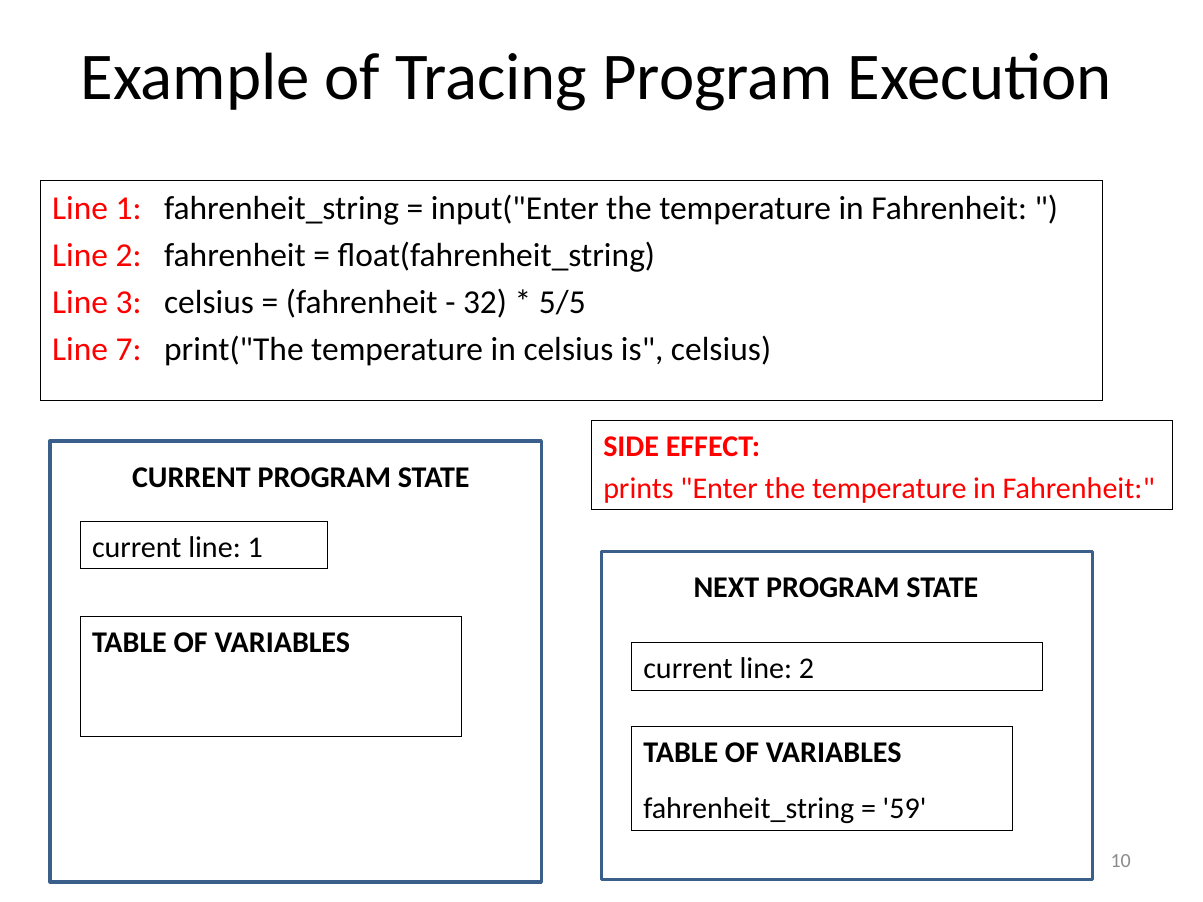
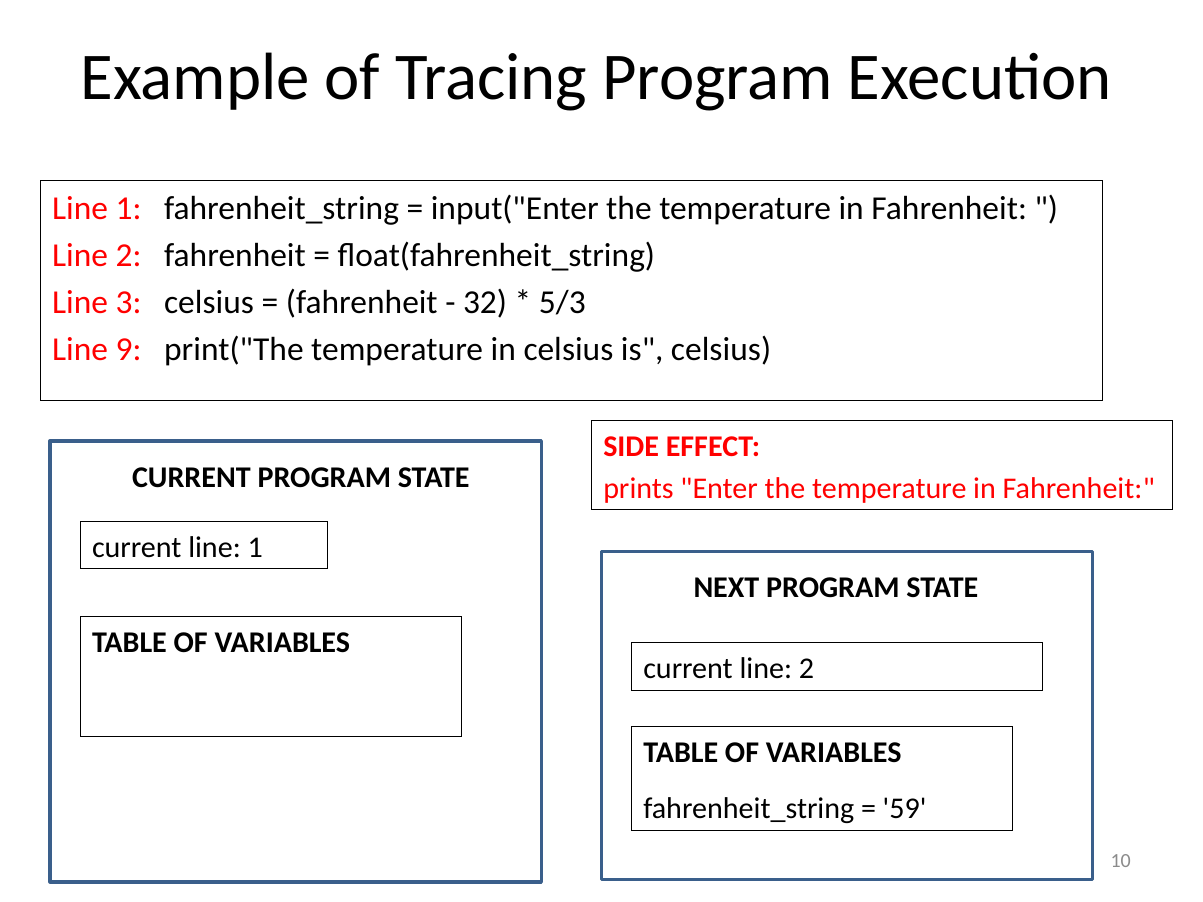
5/5: 5/5 -> 5/3
7: 7 -> 9
